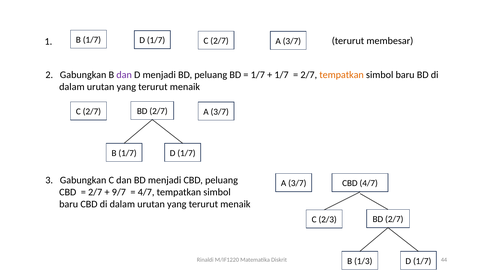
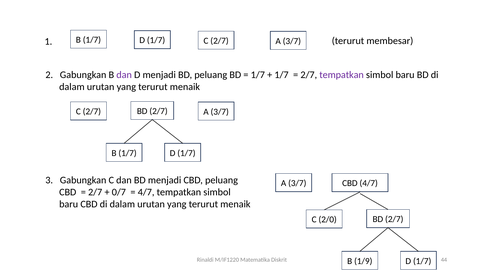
tempatkan at (342, 75) colour: orange -> purple
9/7: 9/7 -> 0/7
2/3: 2/3 -> 2/0
1/3: 1/3 -> 1/9
